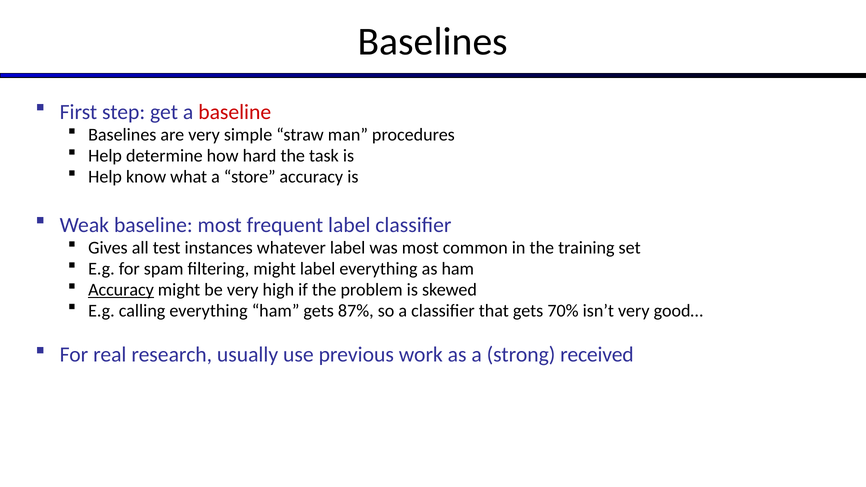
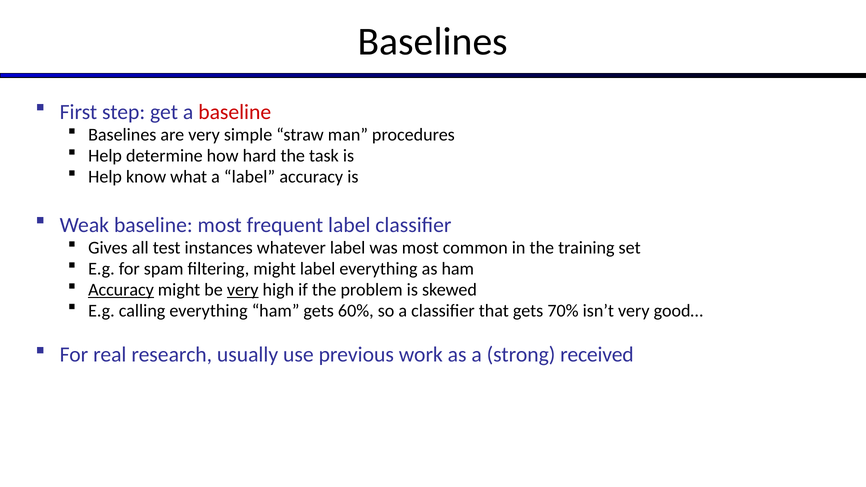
a store: store -> label
very at (243, 290) underline: none -> present
87%: 87% -> 60%
